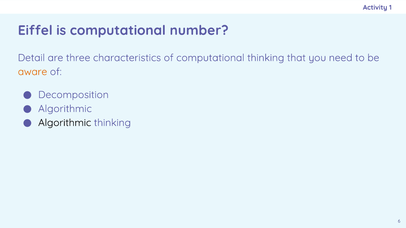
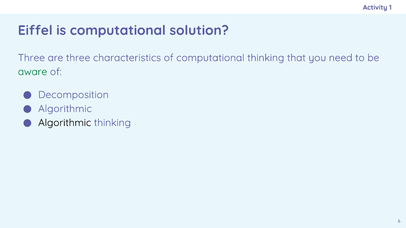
number: number -> solution
Detail at (31, 58): Detail -> Three
aware colour: orange -> green
